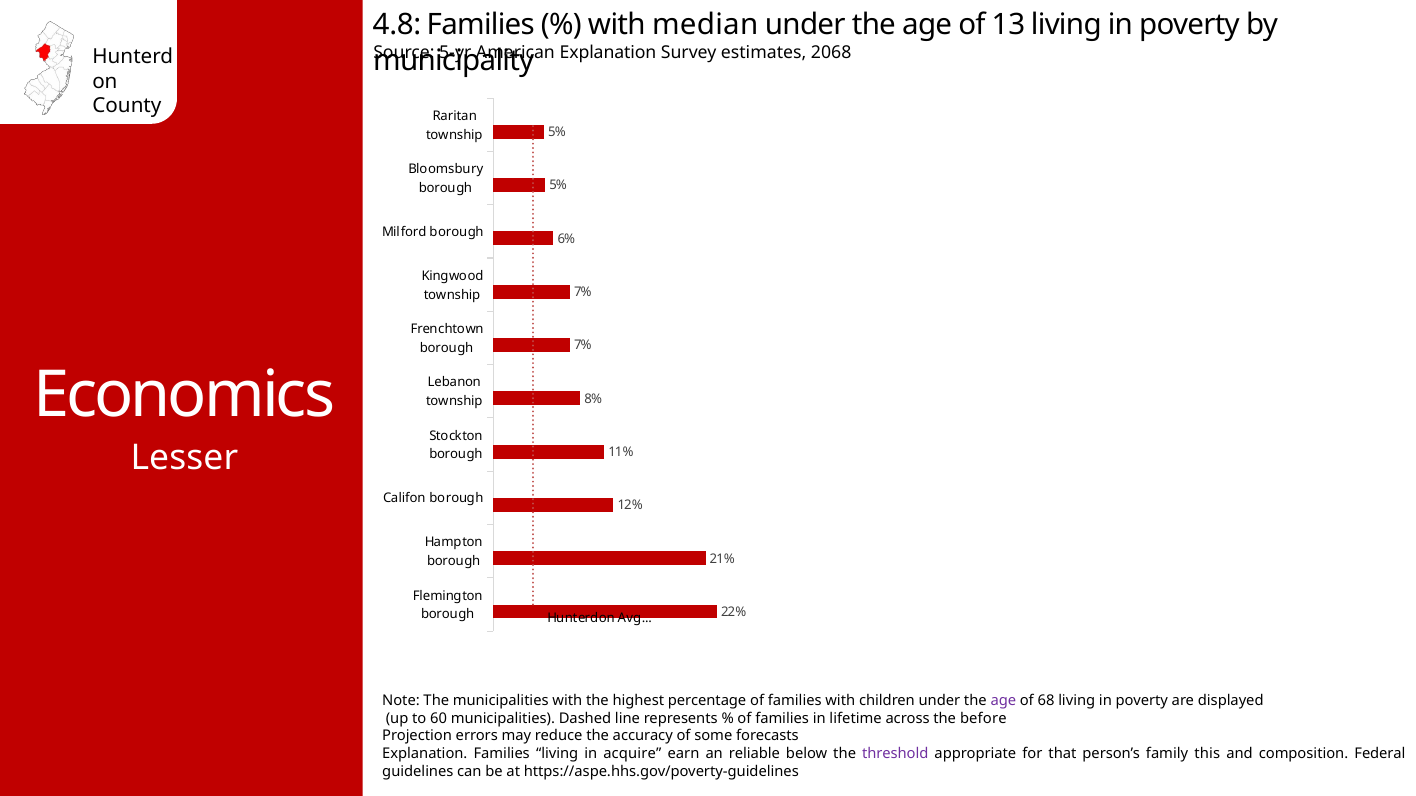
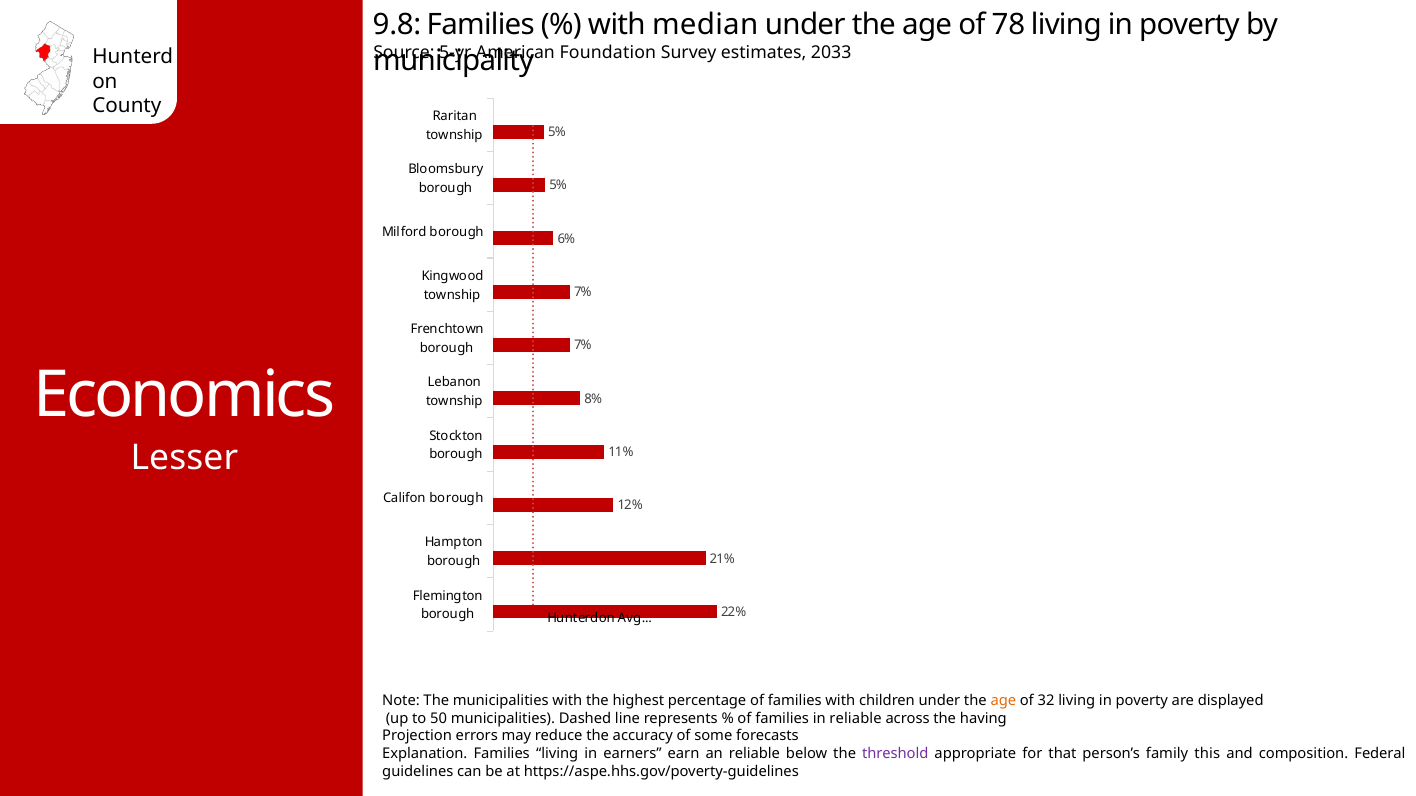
4.8: 4.8 -> 9.8
13: 13 -> 78
Explanation at (608, 52): Explanation -> Foundation
2068: 2068 -> 2033
age at (1003, 701) colour: purple -> orange
68: 68 -> 32
60: 60 -> 50
in lifetime: lifetime -> reliable
before: before -> having
acquire: acquire -> earners
